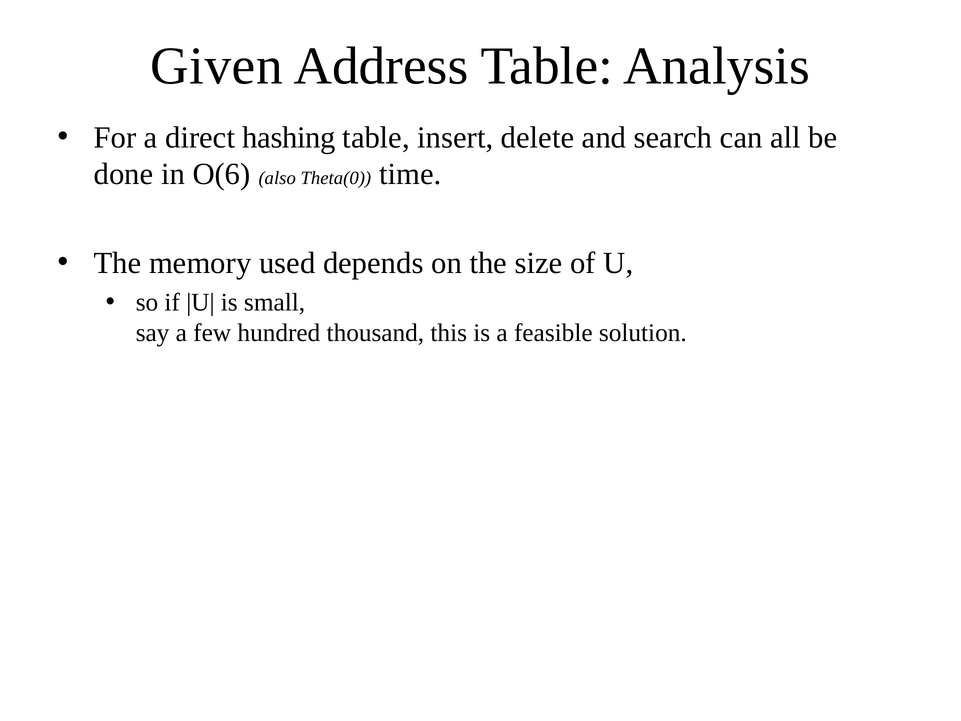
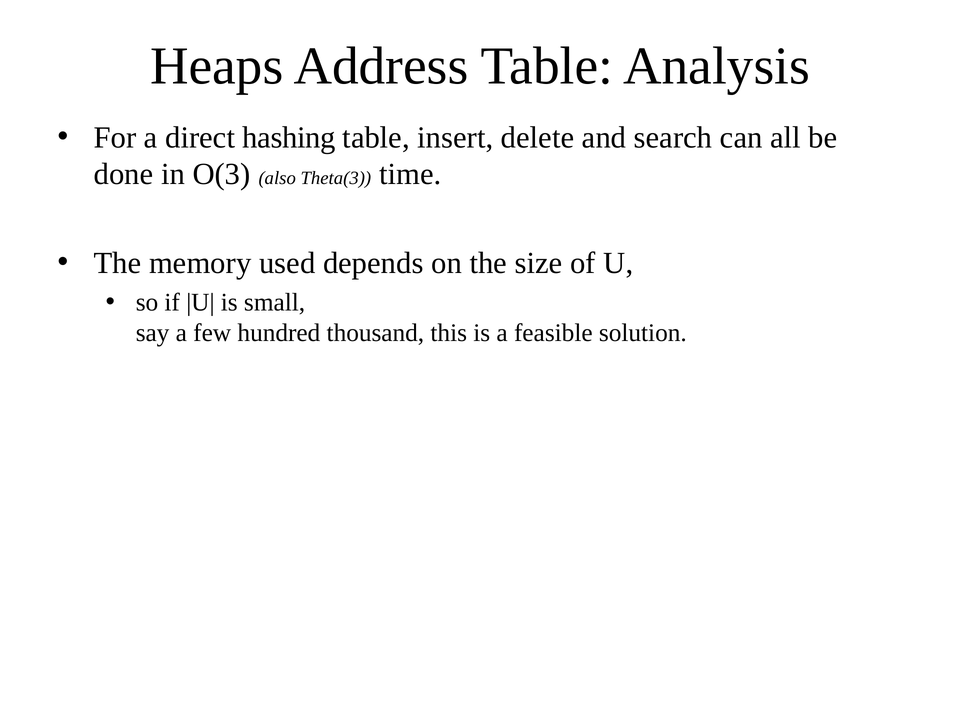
Given: Given -> Heaps
O(6: O(6 -> O(3
Theta(0: Theta(0 -> Theta(3
